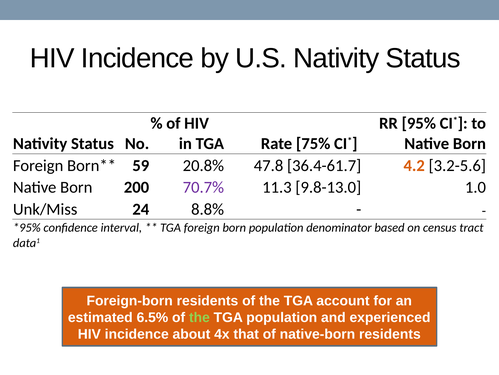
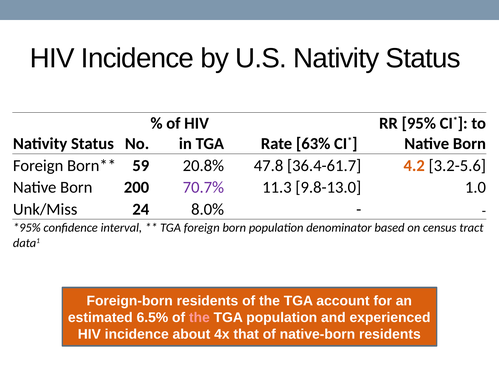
75%: 75% -> 63%
8.8%: 8.8% -> 8.0%
the at (199, 317) colour: light green -> pink
